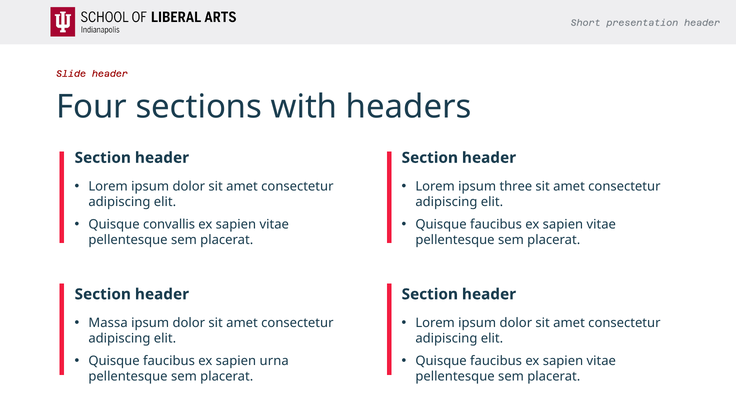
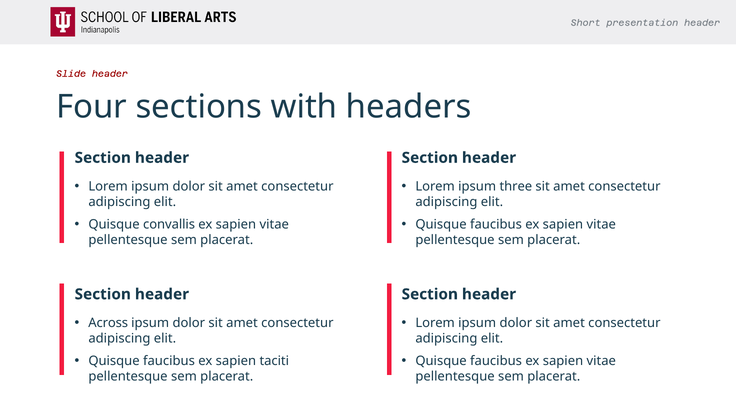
Massa: Massa -> Across
urna: urna -> taciti
